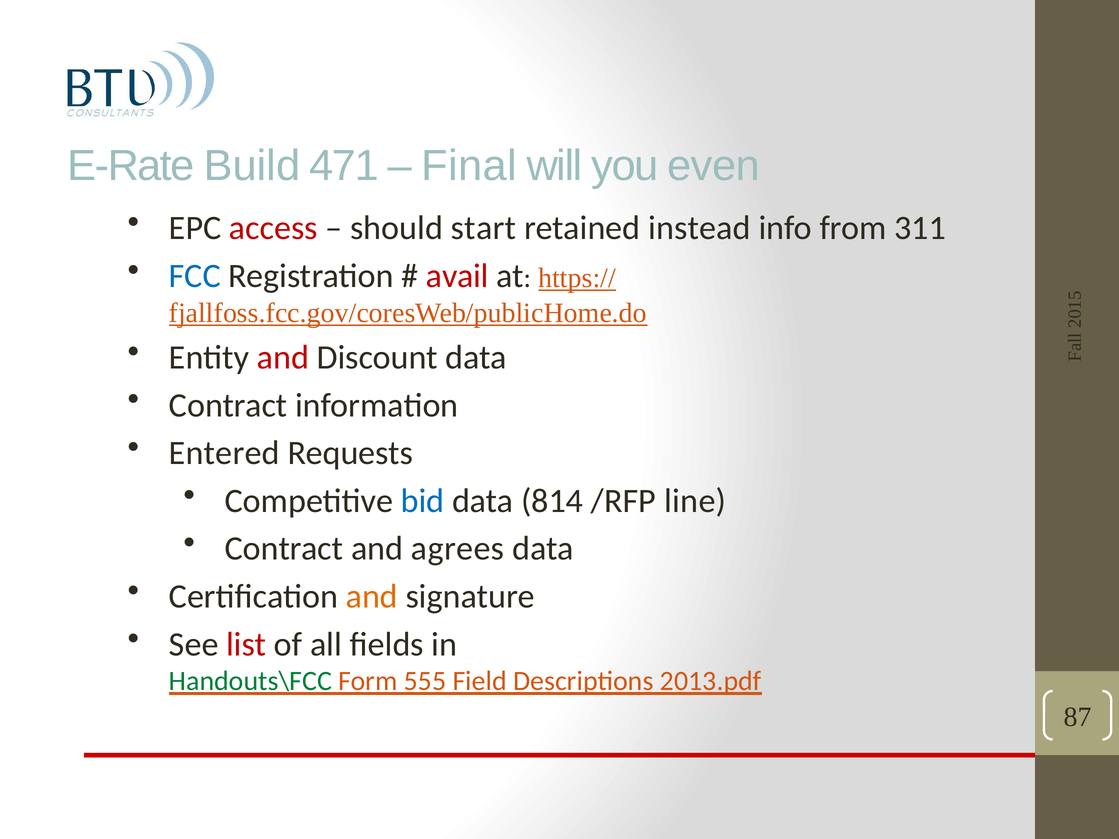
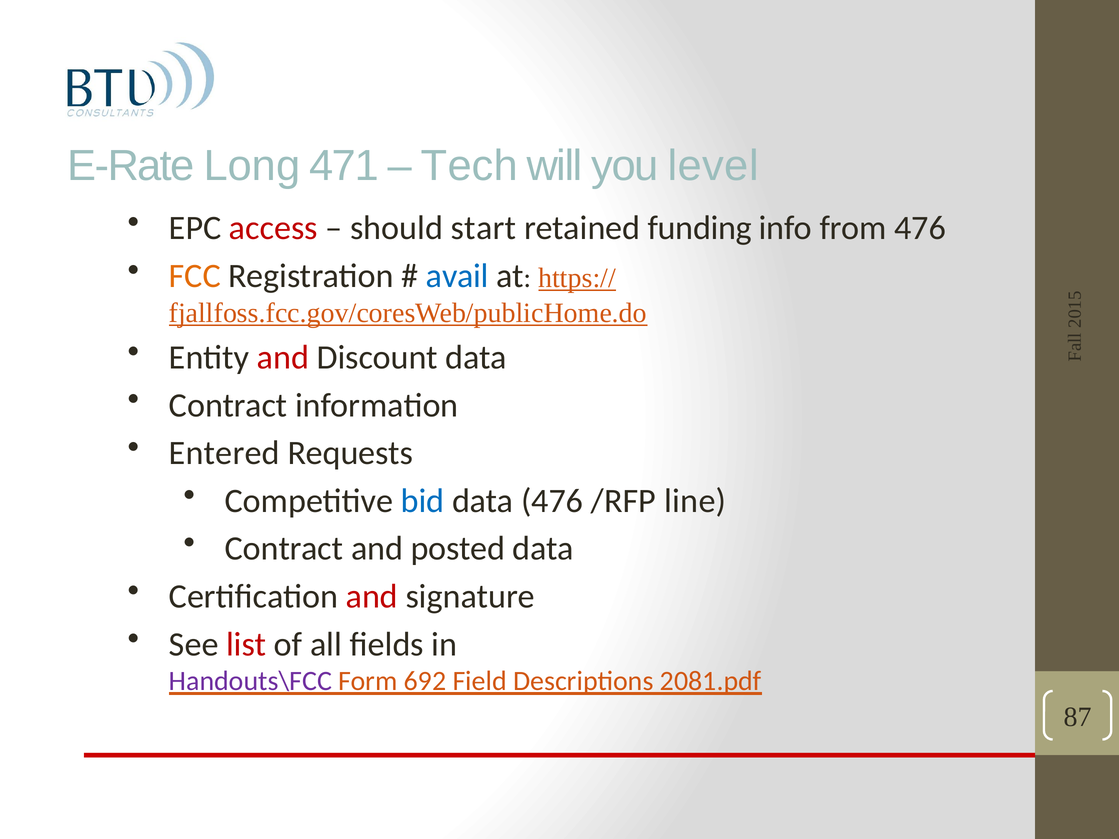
Build: Build -> Long
Final: Final -> Tech
even: even -> level
instead: instead -> funding
from 311: 311 -> 476
FCC colour: blue -> orange
avail colour: red -> blue
data 814: 814 -> 476
agrees: agrees -> posted
and at (372, 597) colour: orange -> red
Handouts\FCC colour: green -> purple
555: 555 -> 692
2013.pdf: 2013.pdf -> 2081.pdf
